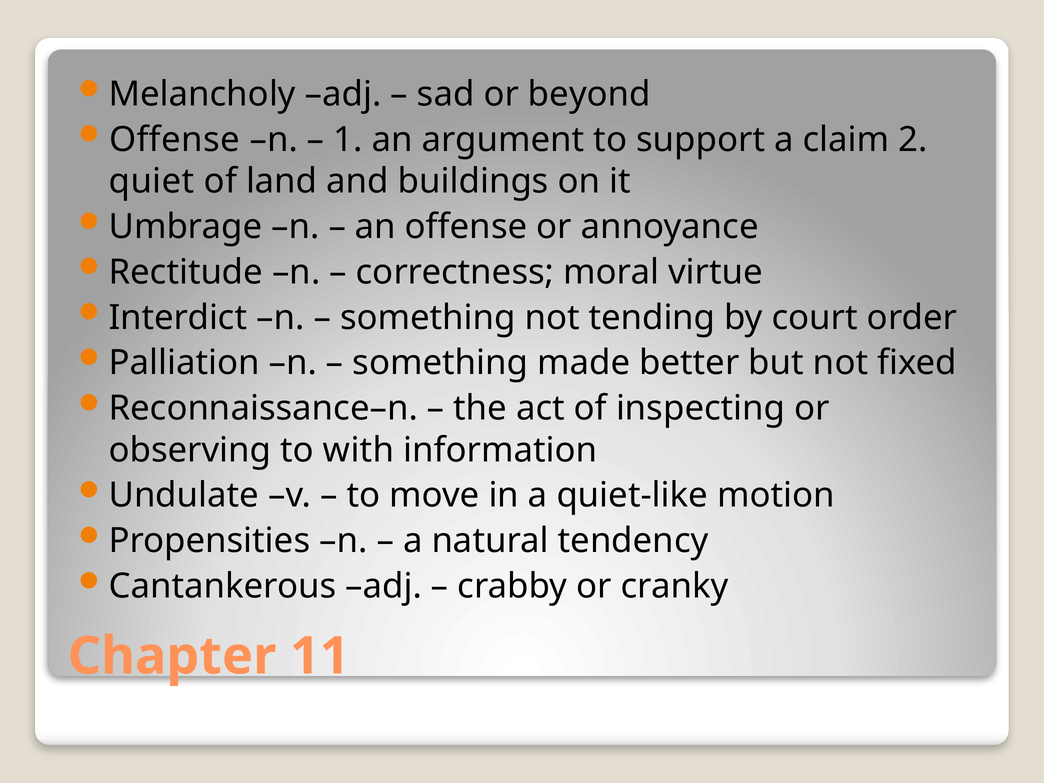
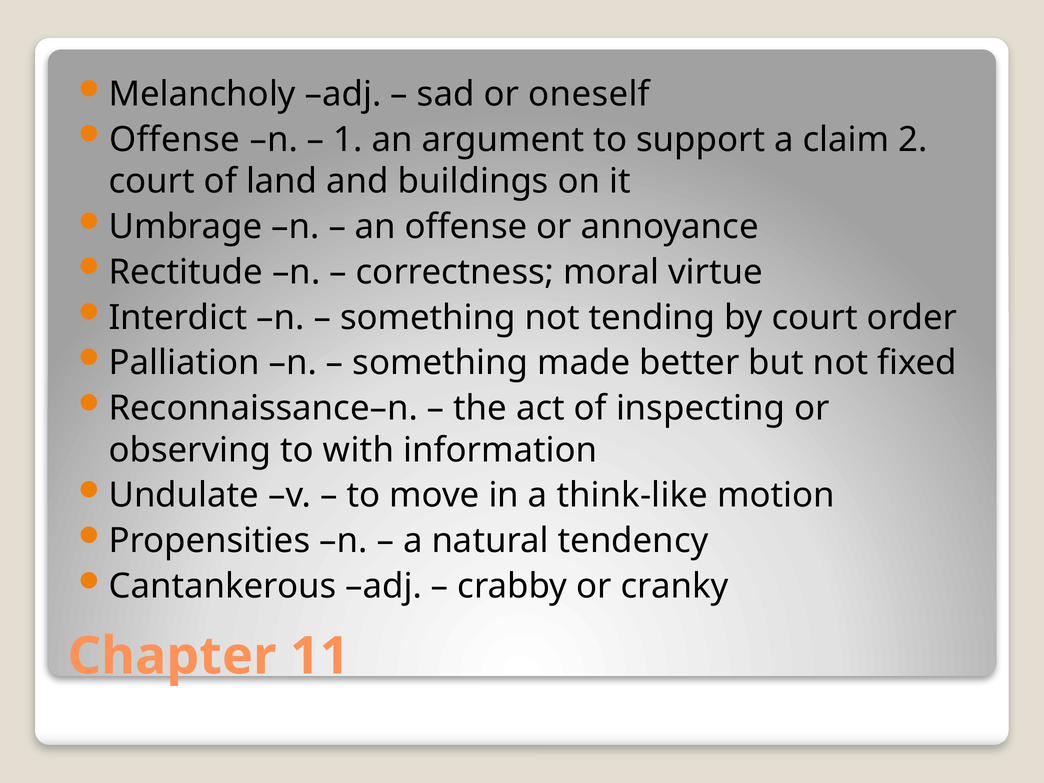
beyond: beyond -> oneself
quiet at (152, 181): quiet -> court
quiet-like: quiet-like -> think-like
